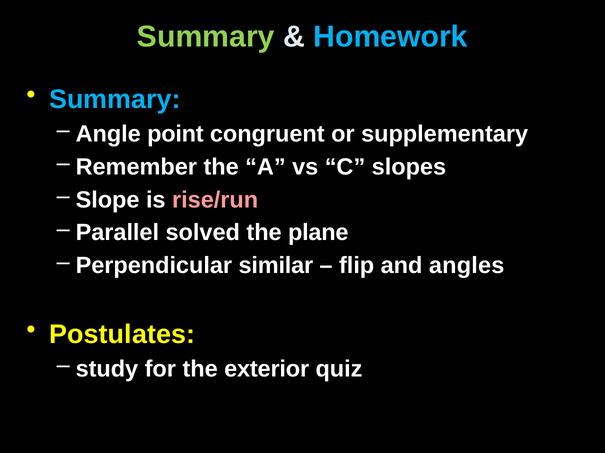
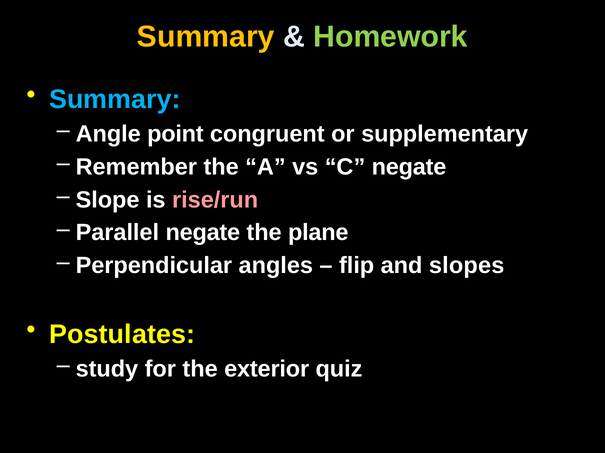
Summary at (206, 37) colour: light green -> yellow
Homework colour: light blue -> light green
C slopes: slopes -> negate
Parallel solved: solved -> negate
similar: similar -> angles
angles: angles -> slopes
